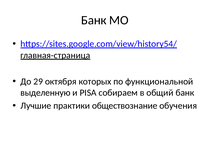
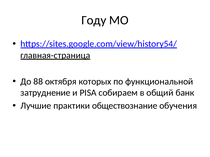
Банк at (94, 20): Банк -> Году
29: 29 -> 88
выделенную: выделенную -> затруднение
